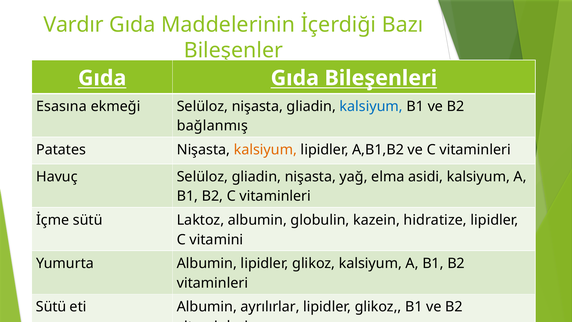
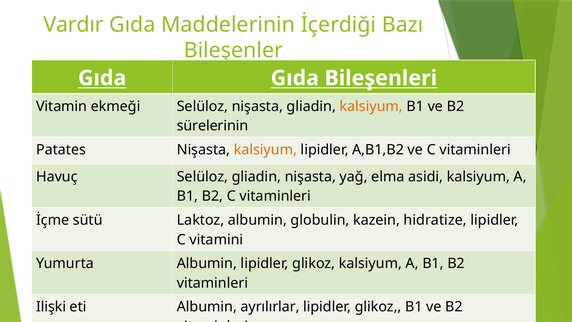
Esasına: Esasına -> Vitamin
kalsiyum at (371, 106) colour: blue -> orange
bağlanmış: bağlanmış -> sürelerinin
Sütü at (51, 307): Sütü -> Ilişki
